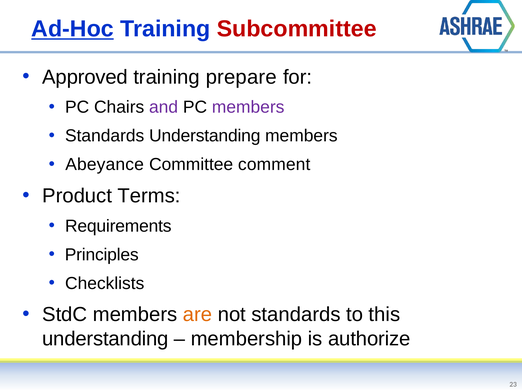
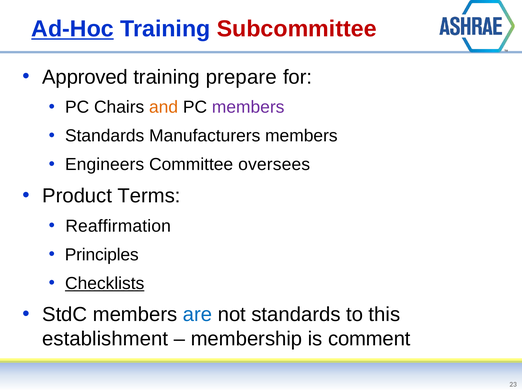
and colour: purple -> orange
Standards Understanding: Understanding -> Manufacturers
Abeyance: Abeyance -> Engineers
comment: comment -> oversees
Requirements: Requirements -> Reaffirmation
Checklists underline: none -> present
are colour: orange -> blue
understanding at (105, 339): understanding -> establishment
authorize: authorize -> comment
